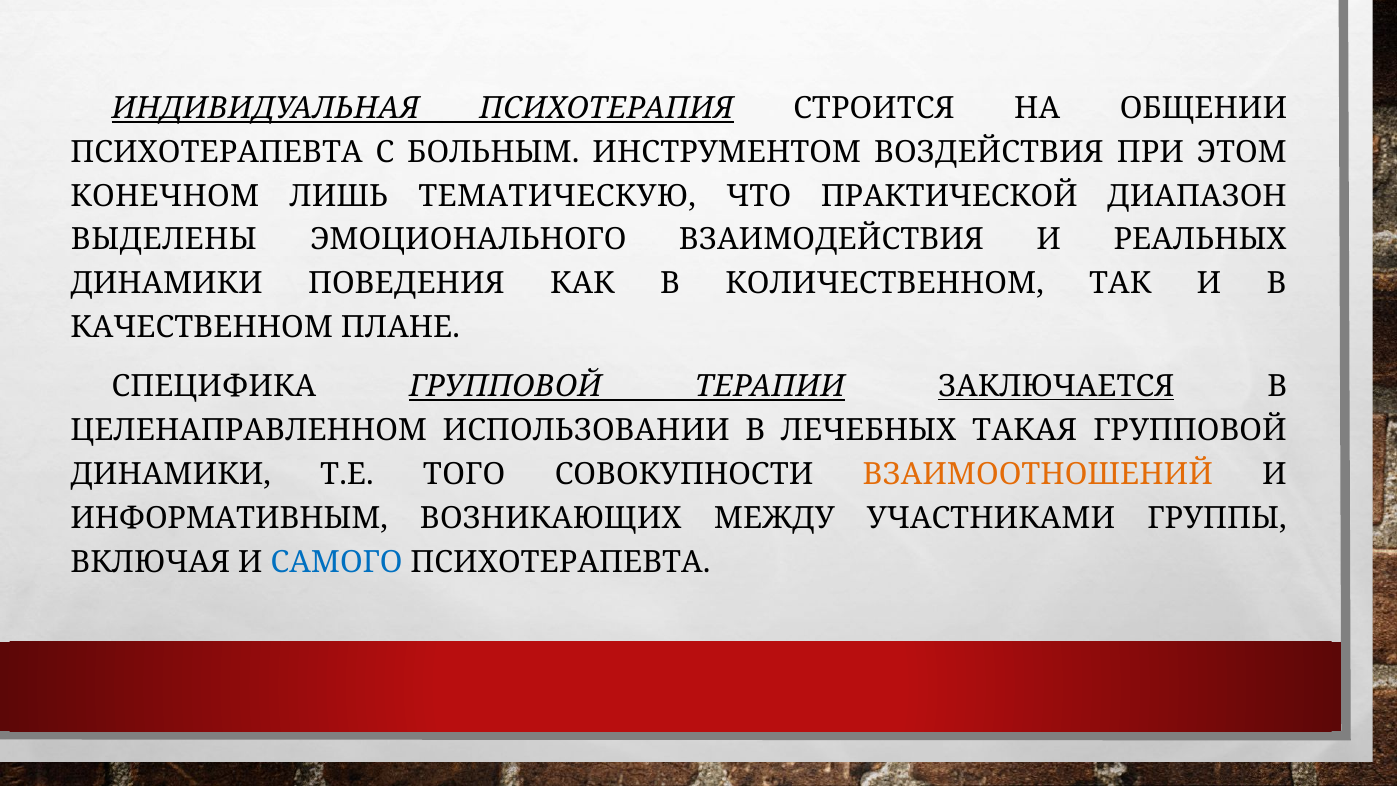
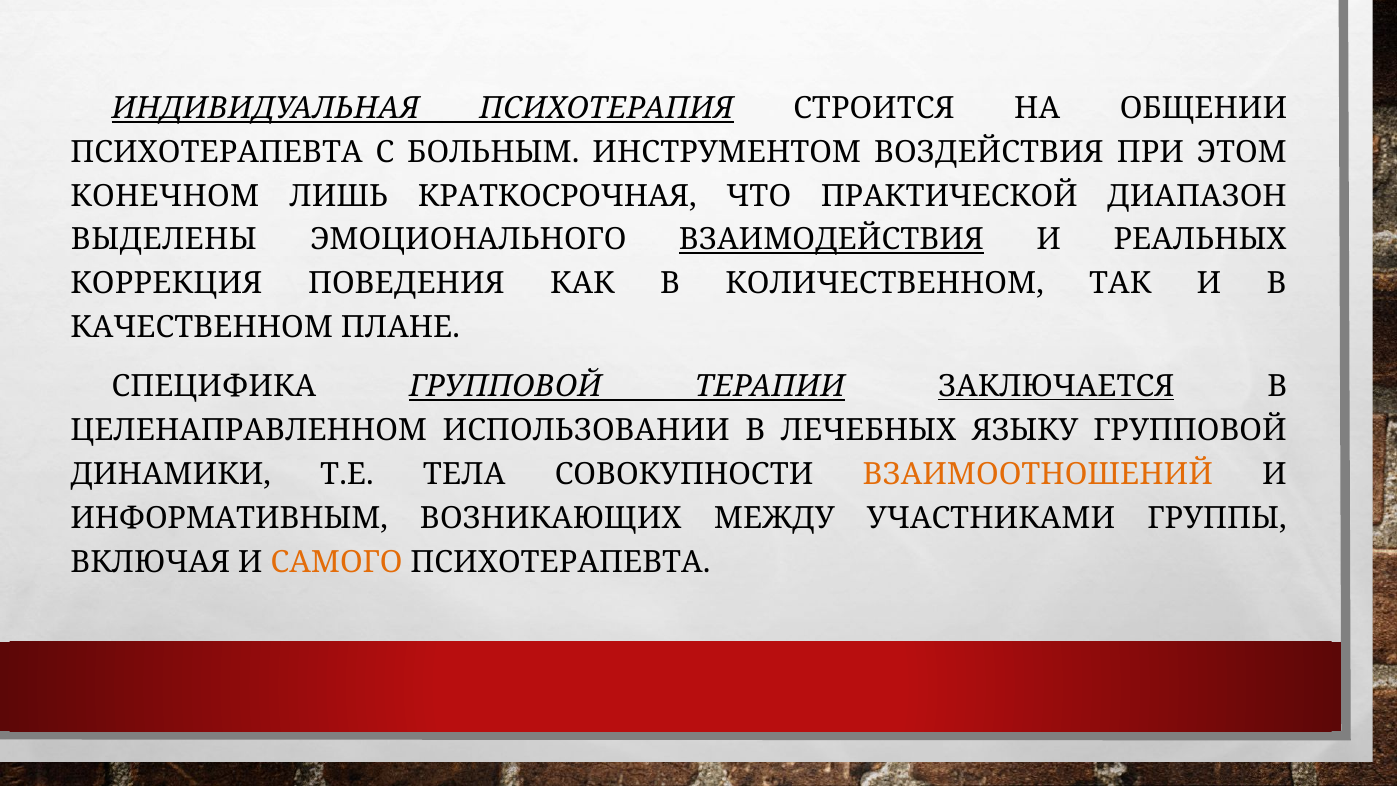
ТЕМАТИЧЕСКУЮ: ТЕМАТИЧЕСКУЮ -> КРАТКОСРОЧНАЯ
ВЗАИМОДЕЙСТВИЯ underline: none -> present
ДИНАМИКИ at (167, 284): ДИНАМИКИ -> КОРРЕКЦИЯ
ТАКАЯ: ТАКАЯ -> ЯЗЫКУ
ТОГО: ТОГО -> ТЕЛА
САМОГО colour: blue -> orange
